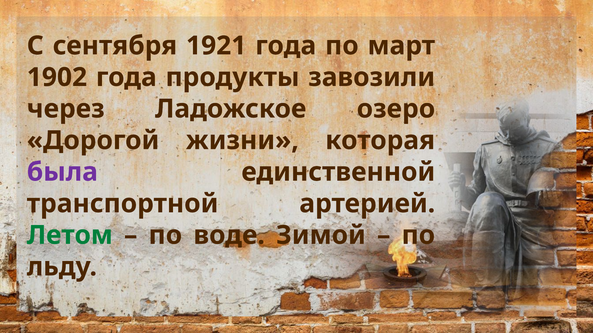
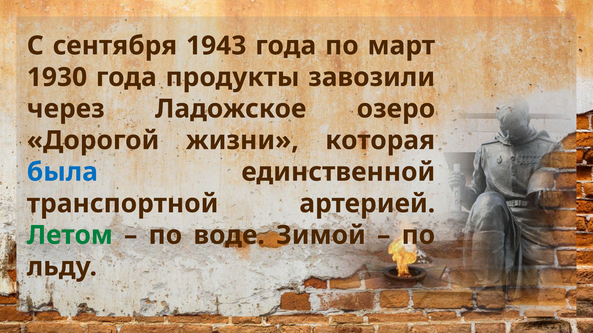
1921: 1921 -> 1943
1902: 1902 -> 1930
была colour: purple -> blue
